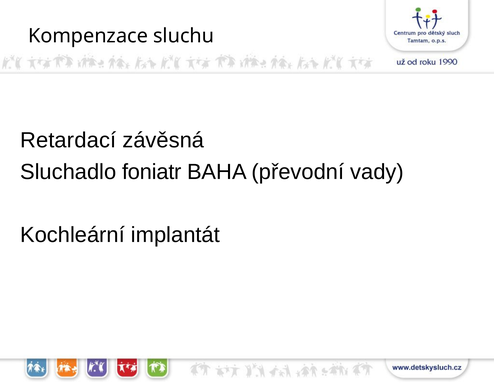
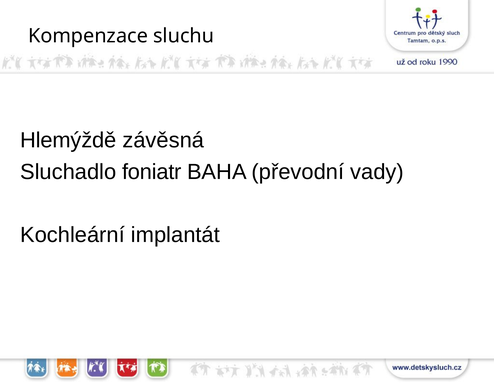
Retardací: Retardací -> Hlemýždě
